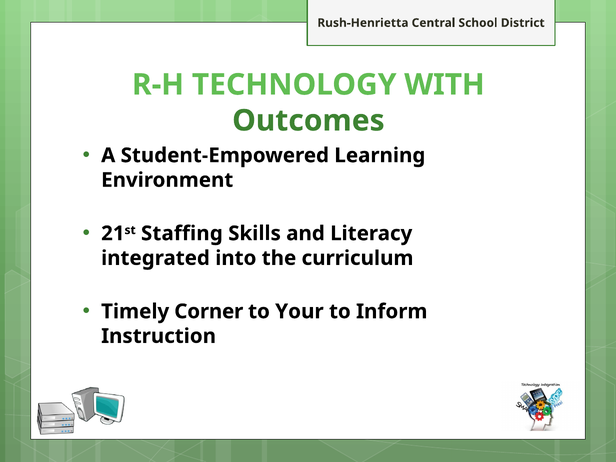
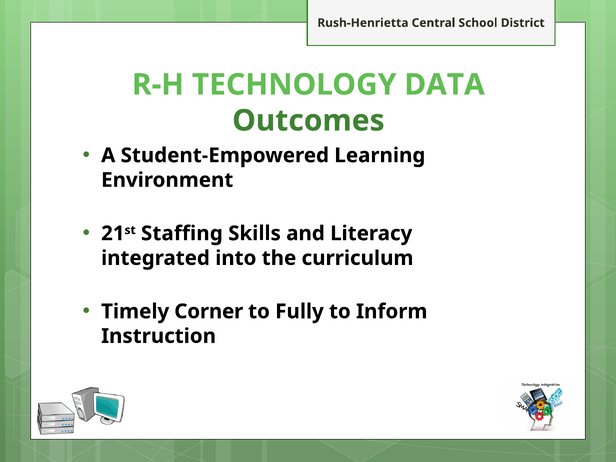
WITH: WITH -> DATA
Your: Your -> Fully
